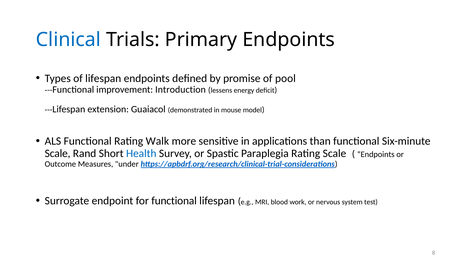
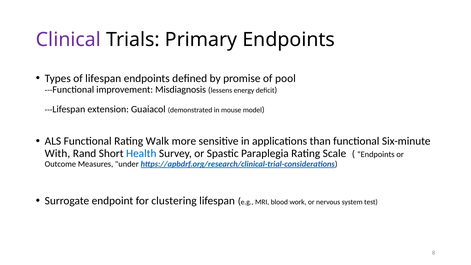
Clinical colour: blue -> purple
Introduction: Introduction -> Misdiagnosis
Scale at (58, 153): Scale -> With
for functional: functional -> clustering
